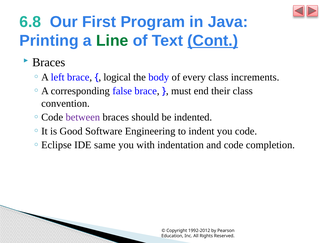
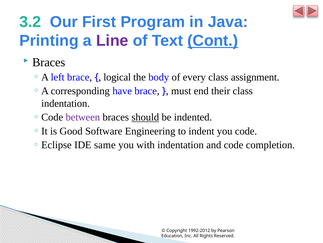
6.8: 6.8 -> 3.2
Line colour: green -> purple
increments: increments -> assignment
false: false -> have
convention at (65, 103): convention -> indentation
should underline: none -> present
